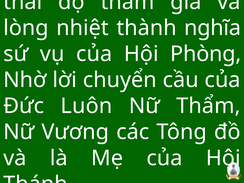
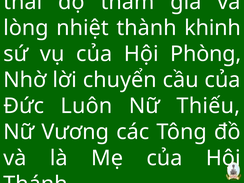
nghĩa: nghĩa -> khinh
Thẩm: Thẩm -> Thiếu
